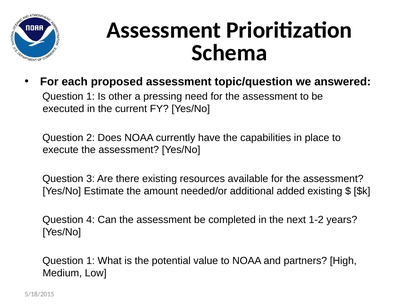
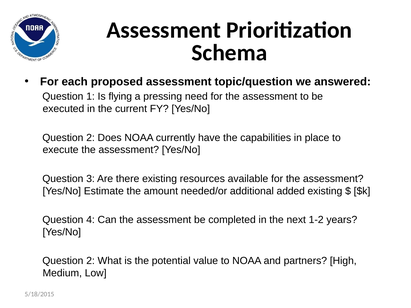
other: other -> flying
1 at (91, 261): 1 -> 2
